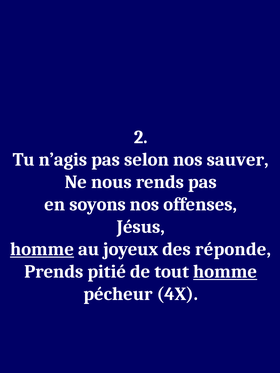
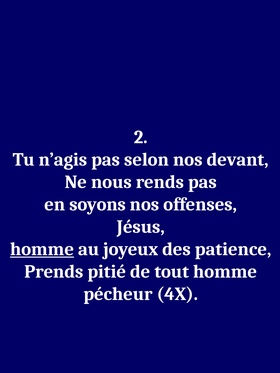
sauver: sauver -> devant
réponde: réponde -> patience
homme at (225, 272) underline: present -> none
